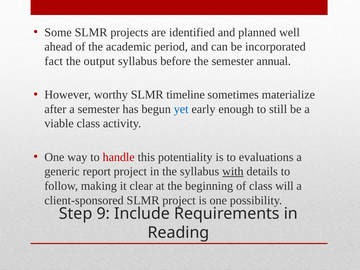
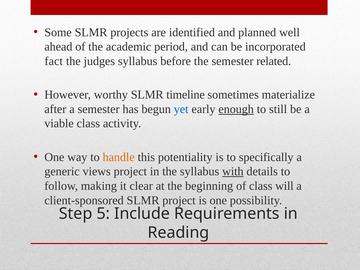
output: output -> judges
annual: annual -> related
enough underline: none -> present
handle colour: red -> orange
evaluations: evaluations -> specifically
report: report -> views
9: 9 -> 5
